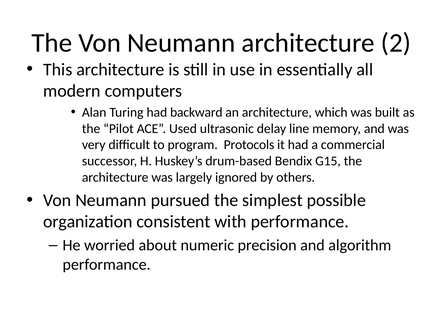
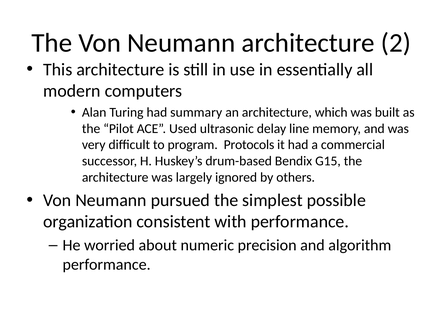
backward: backward -> summary
